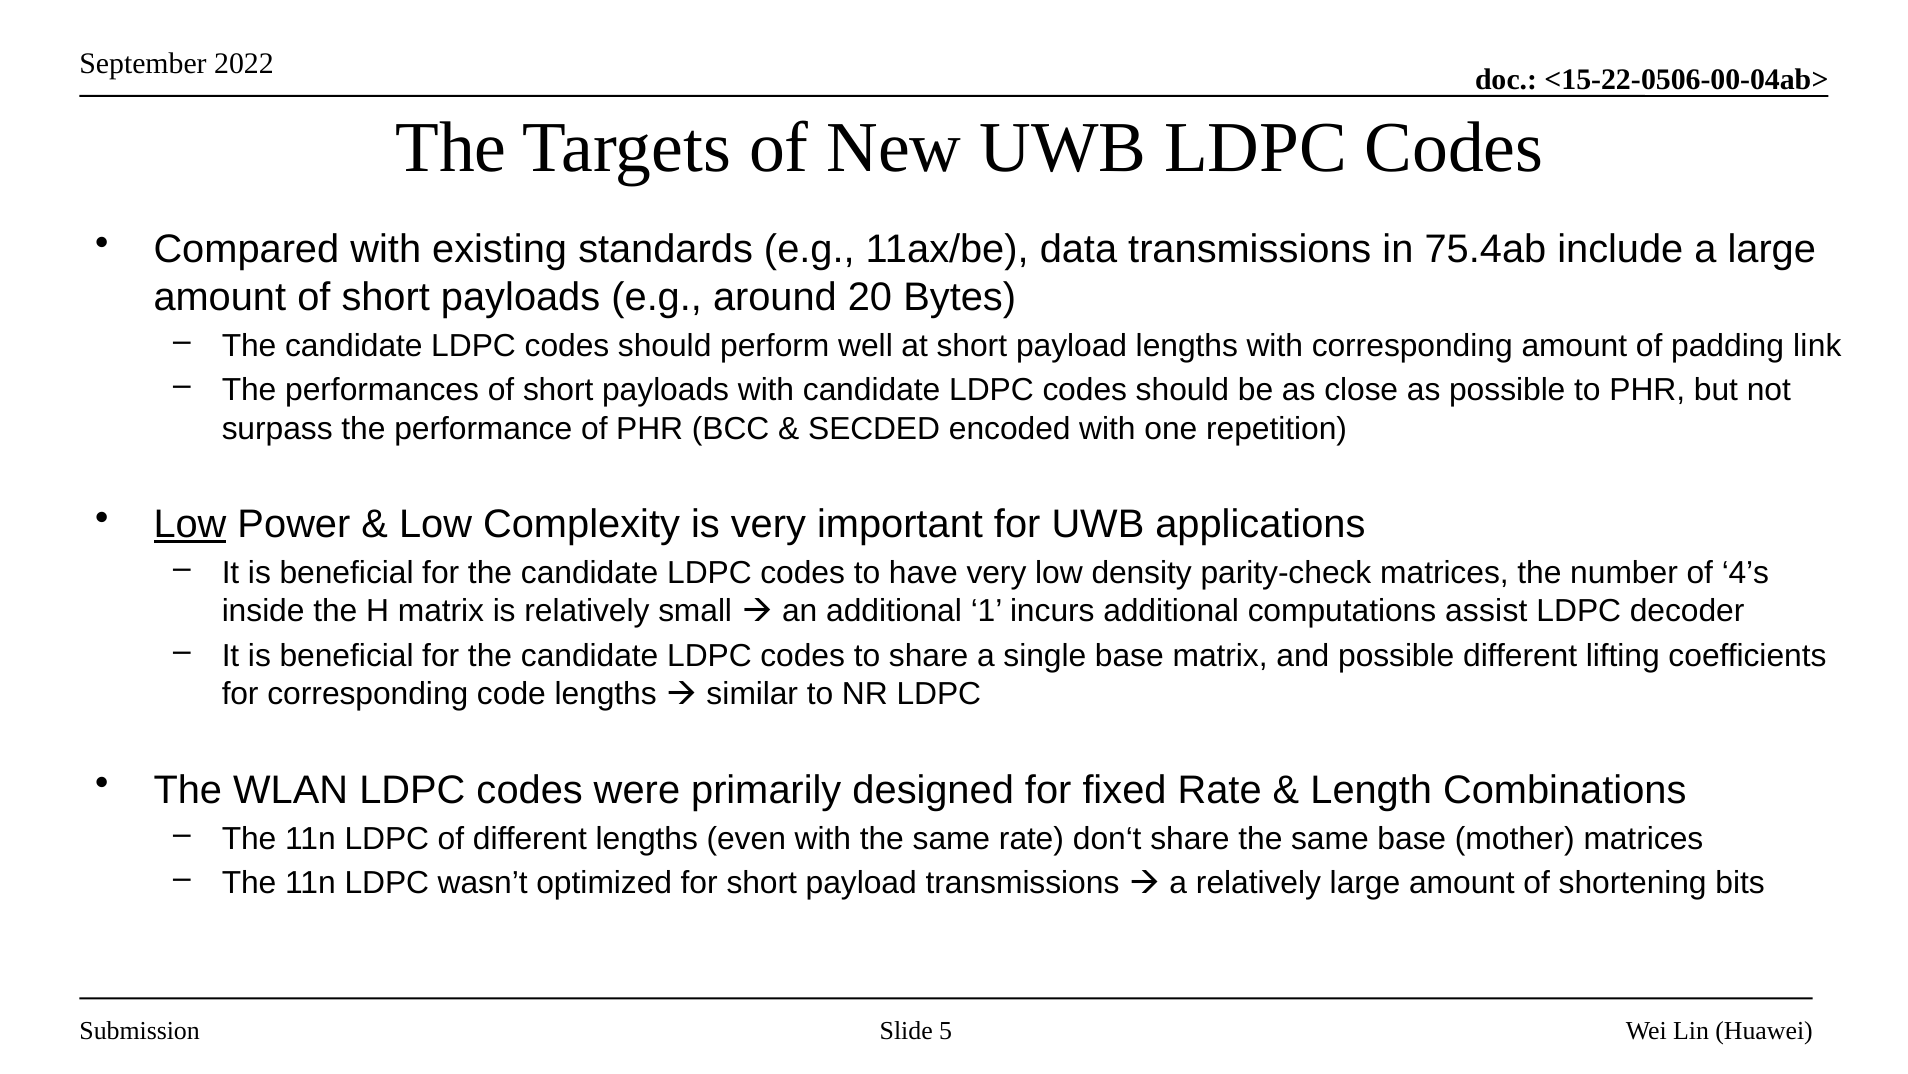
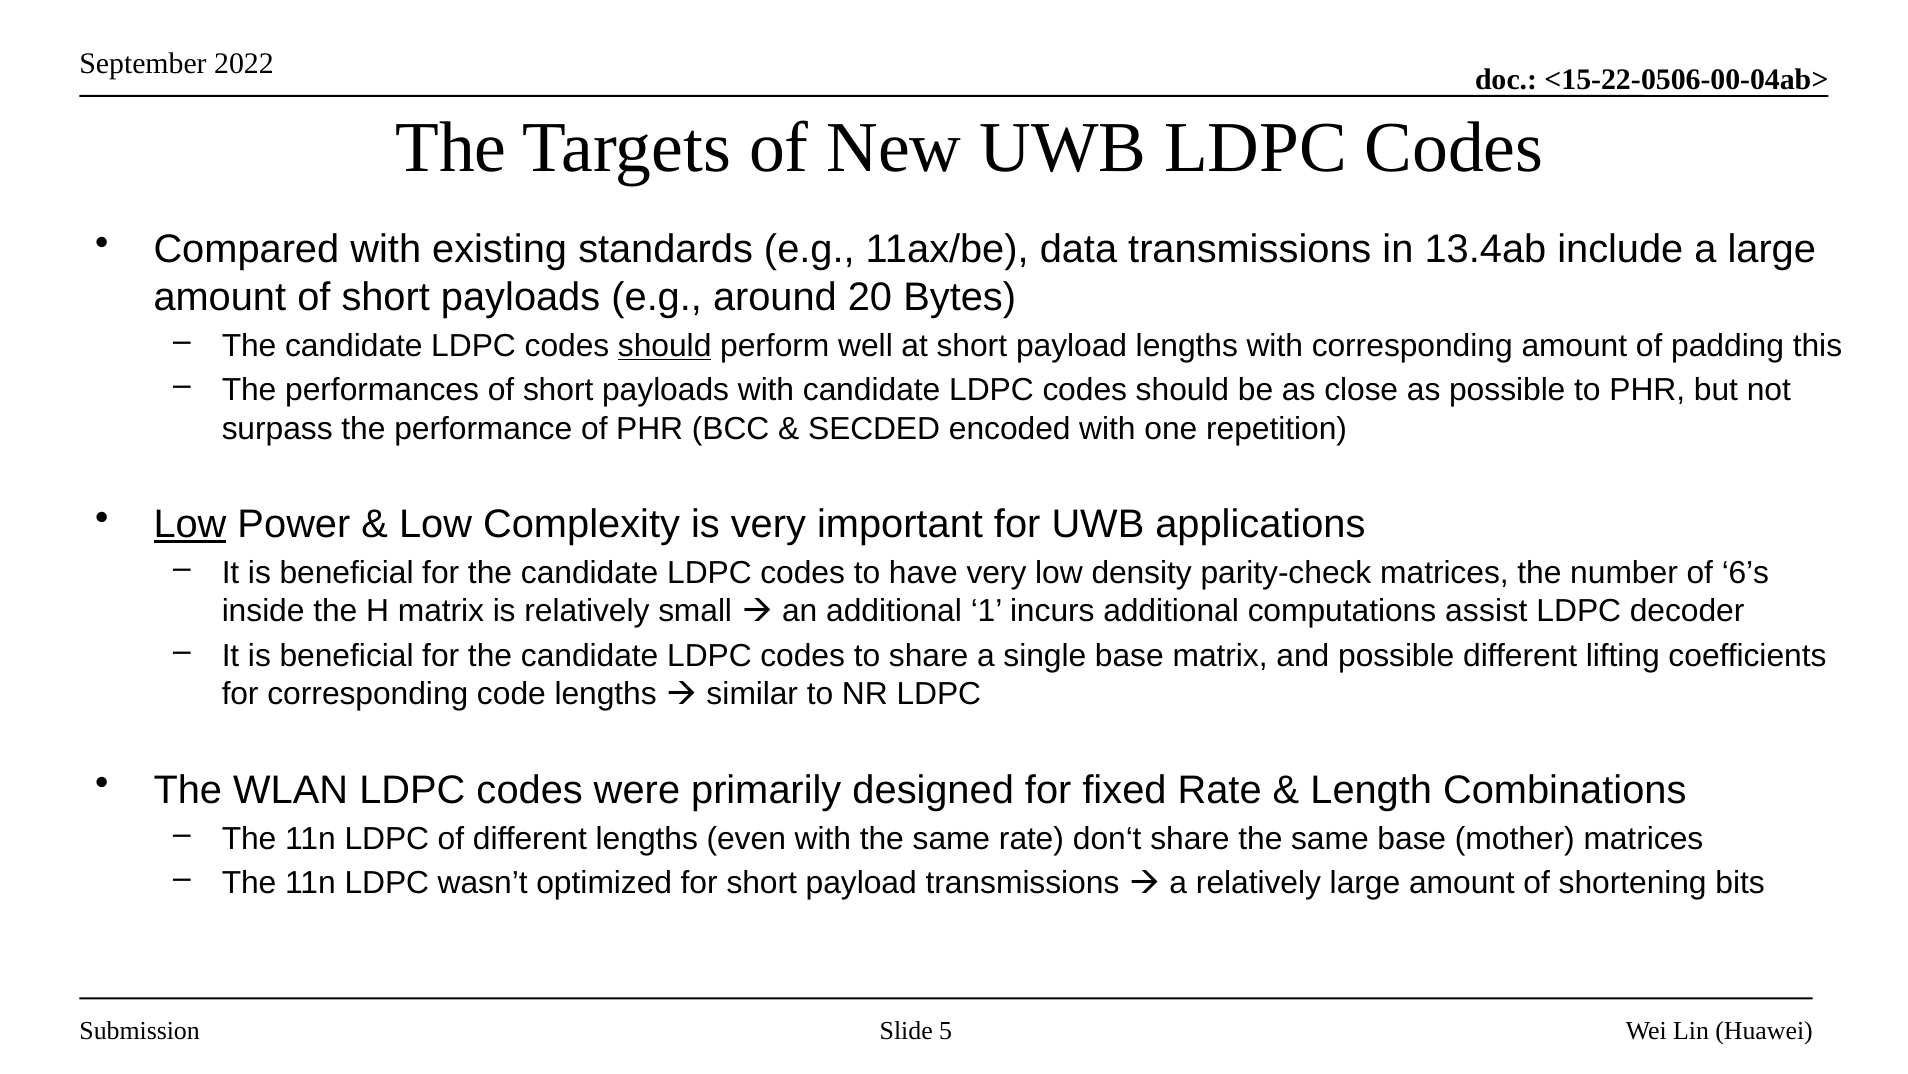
75.4ab: 75.4ab -> 13.4ab
should at (665, 346) underline: none -> present
link: link -> this
4’s: 4’s -> 6’s
